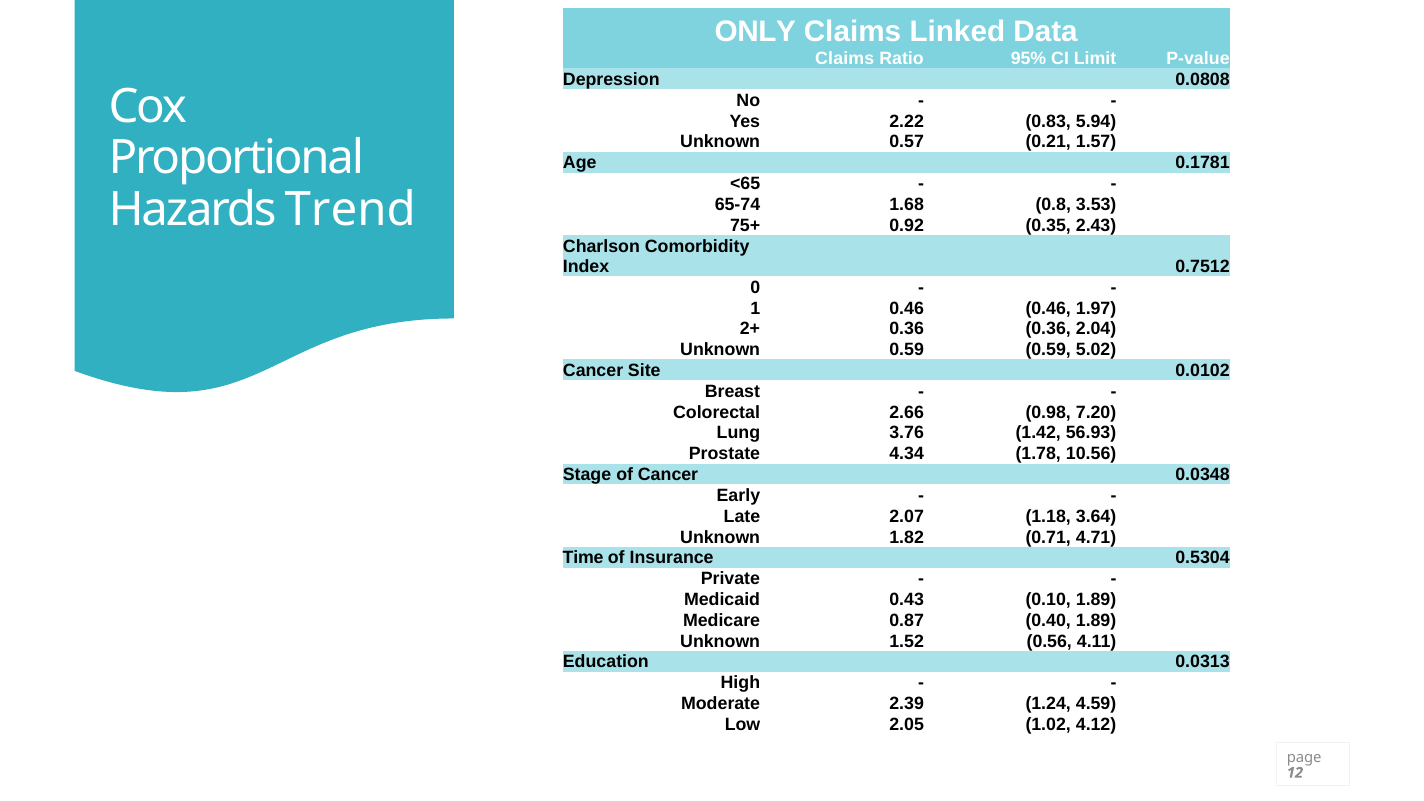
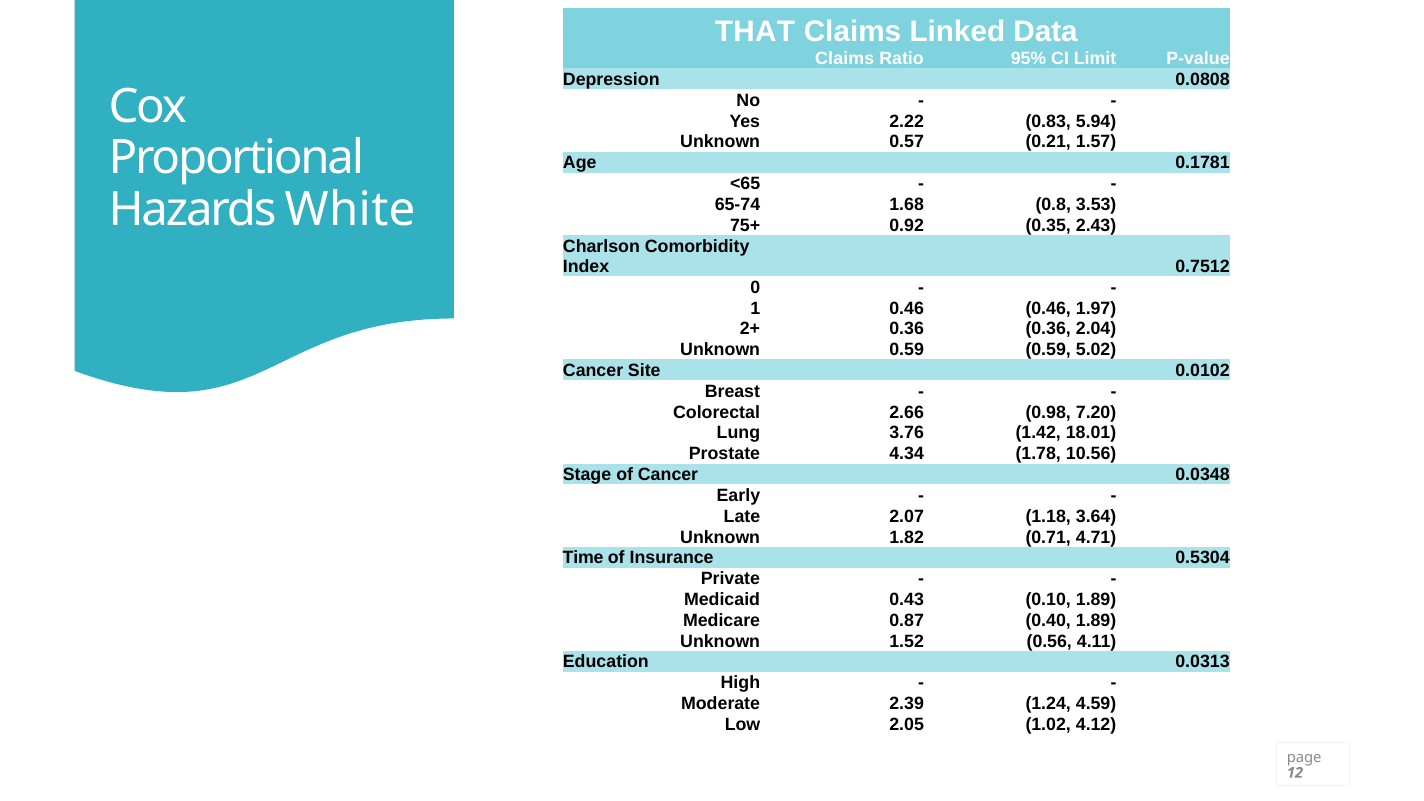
ONLY: ONLY -> THAT
Trend: Trend -> White
56.93: 56.93 -> 18.01
